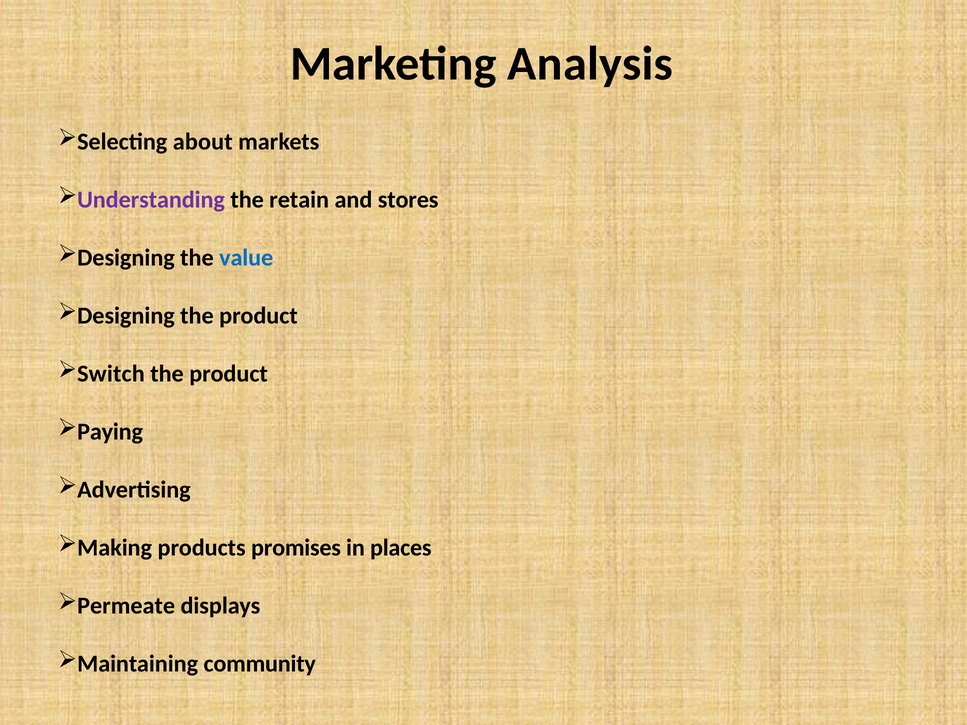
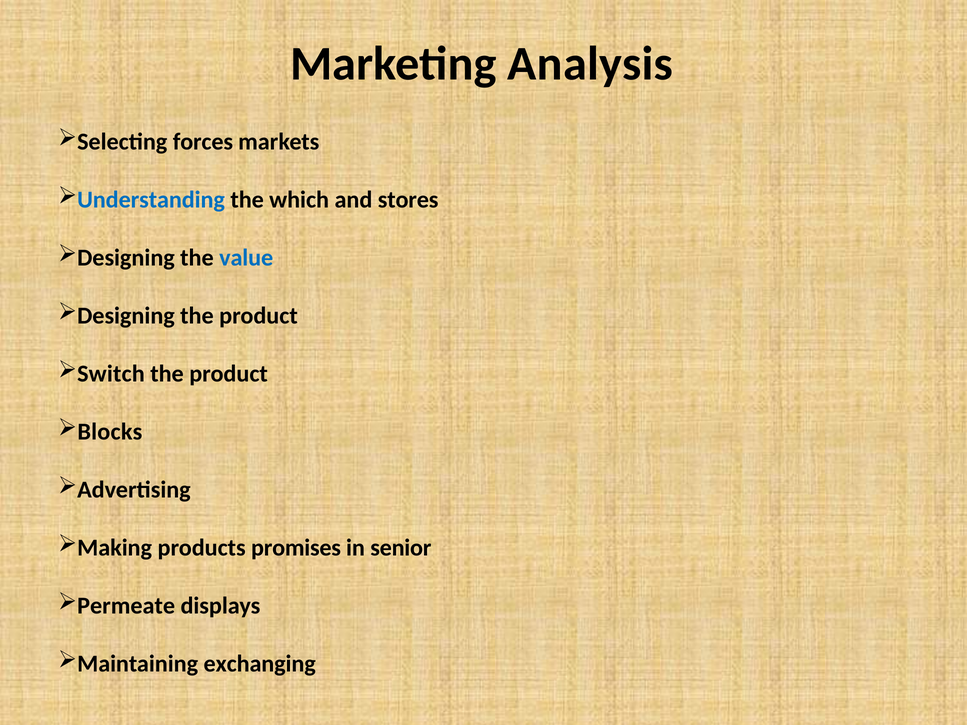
about: about -> forces
Understanding colour: purple -> blue
retain: retain -> which
Paying: Paying -> Blocks
places: places -> senior
community: community -> exchanging
